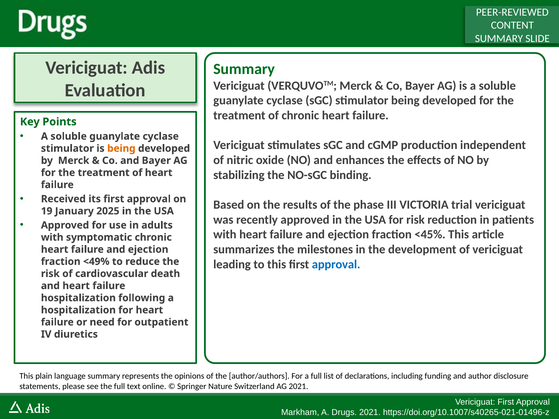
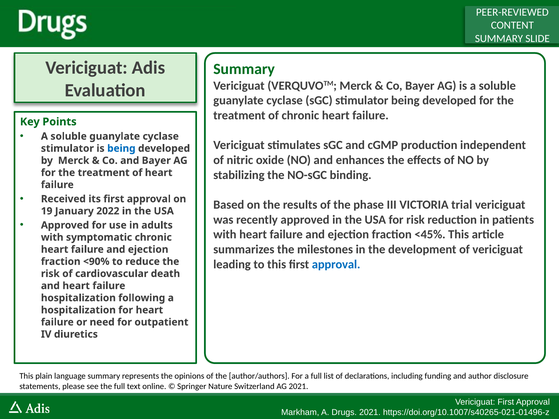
being at (121, 149) colour: orange -> blue
2025: 2025 -> 2022
<49%: <49% -> <90%
